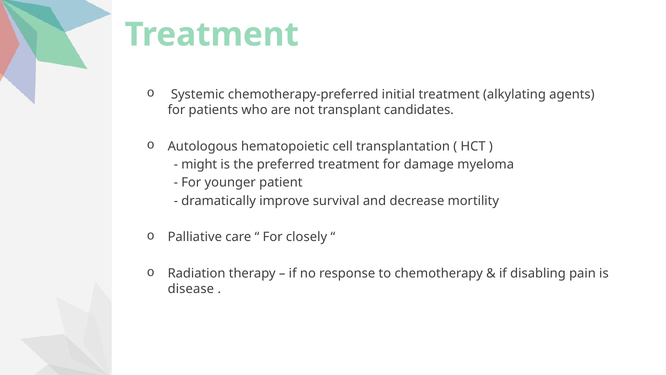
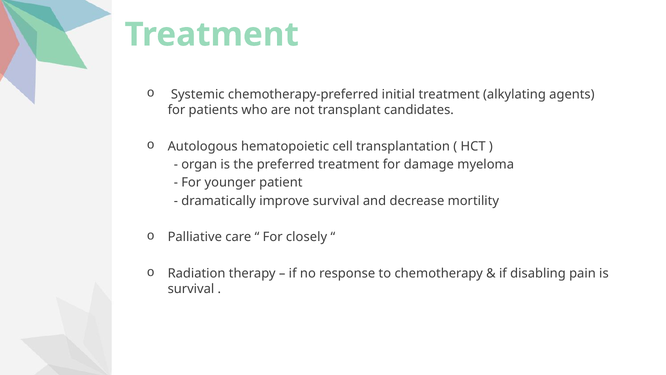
might: might -> organ
disease at (191, 289): disease -> survival
